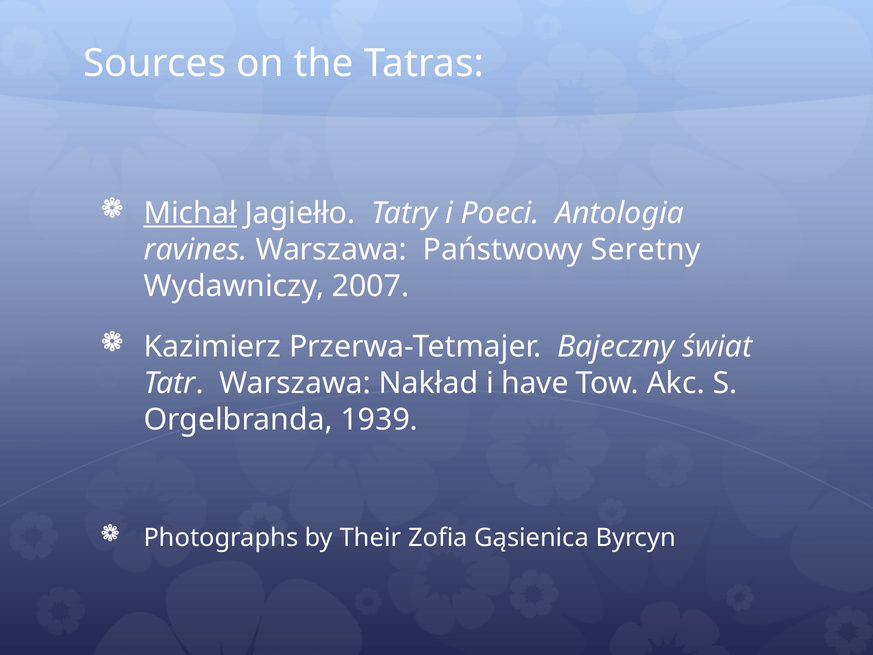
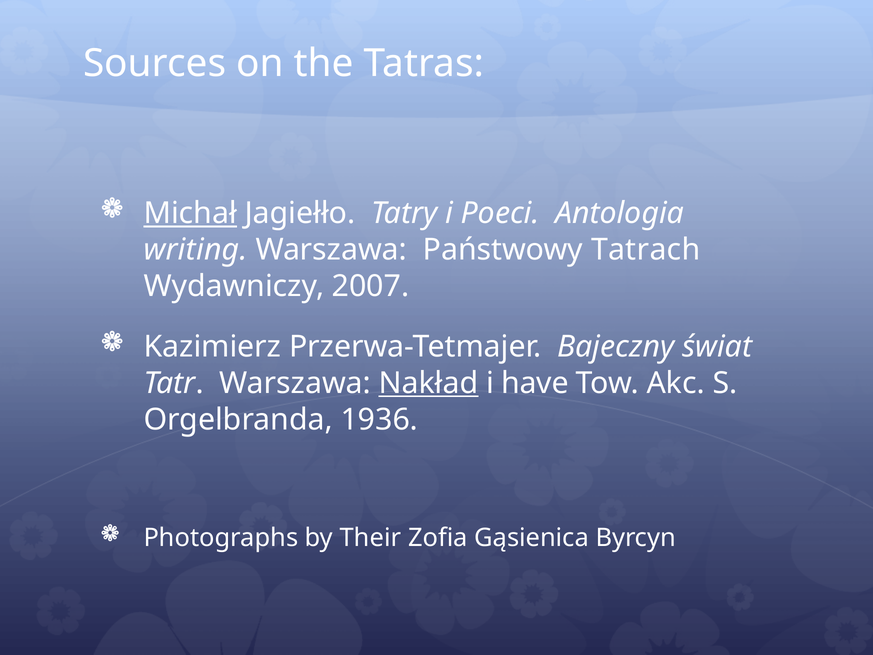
ravines: ravines -> writing
Seretny: Seretny -> Tatrach
Nakład underline: none -> present
1939: 1939 -> 1936
